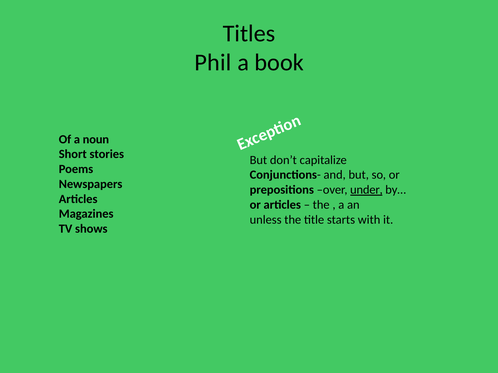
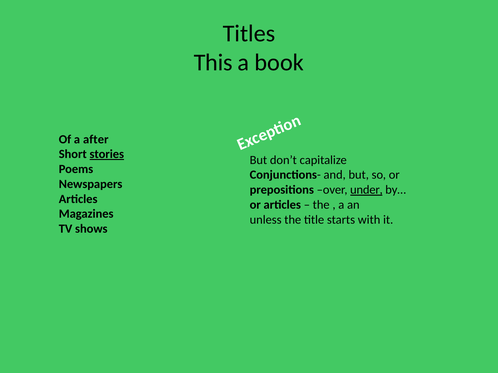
Phil: Phil -> This
noun: noun -> after
stories underline: none -> present
